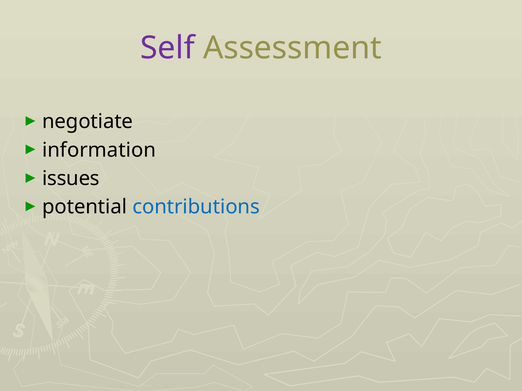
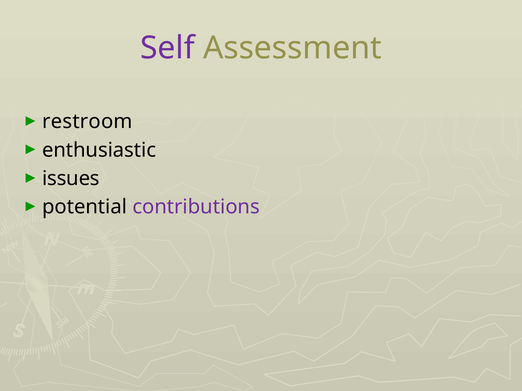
negotiate: negotiate -> restroom
information: information -> enthusiastic
contributions colour: blue -> purple
